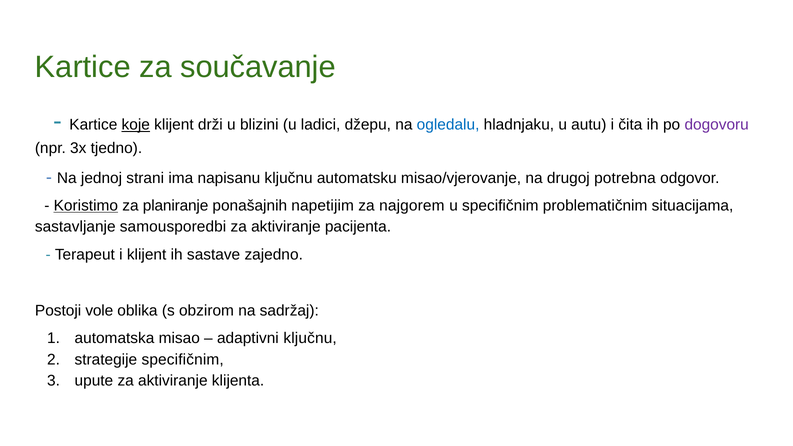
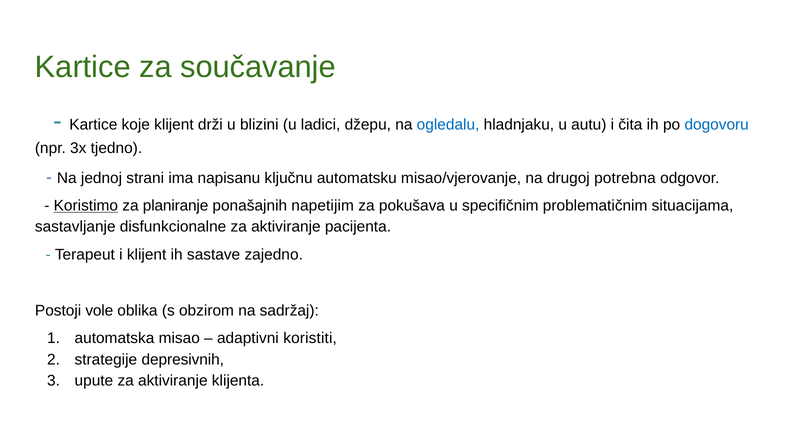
koje underline: present -> none
dogovoru colour: purple -> blue
najgorem: najgorem -> pokušava
samousporedbi: samousporedbi -> disfunkcionalne
adaptivni ključnu: ključnu -> koristiti
strategije specifičnim: specifičnim -> depresivnih
